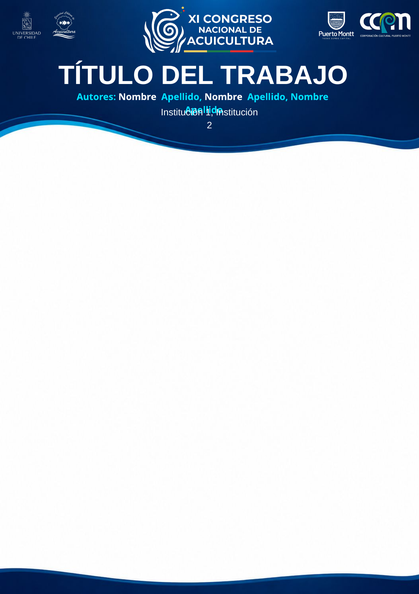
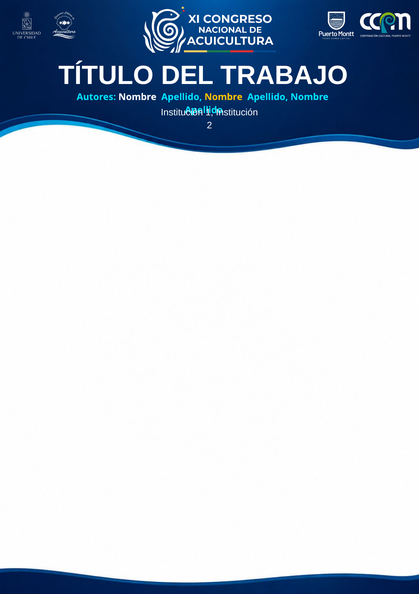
Nombre at (223, 97) colour: white -> yellow
